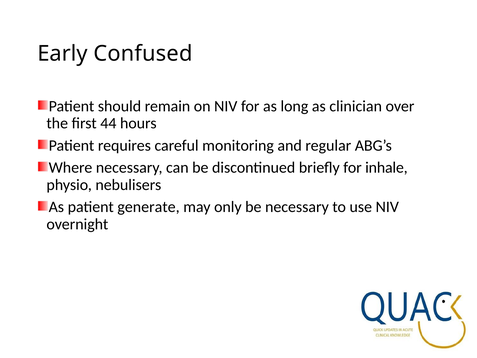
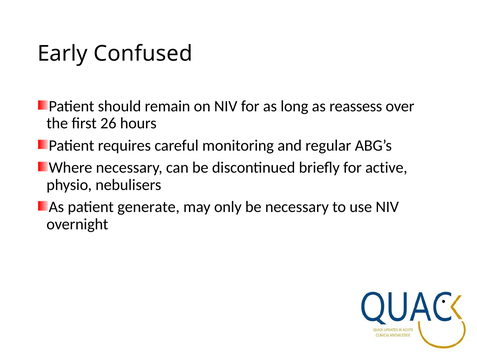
clinician: clinician -> reassess
44: 44 -> 26
inhale: inhale -> active
